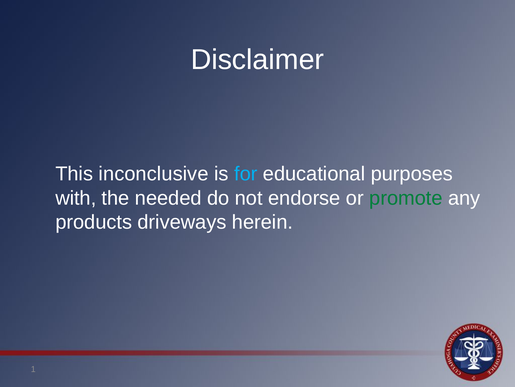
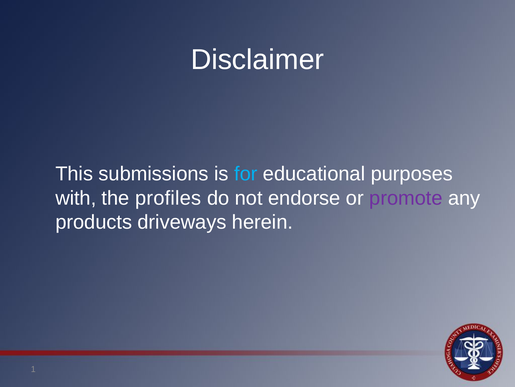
inconclusive: inconclusive -> submissions
needed: needed -> profiles
promote colour: green -> purple
